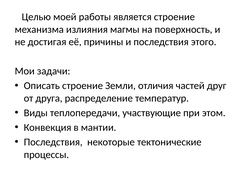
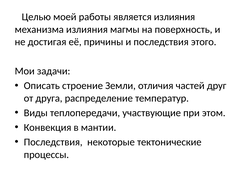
является строение: строение -> излияния
